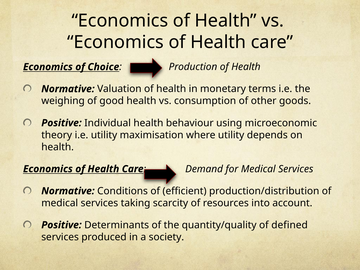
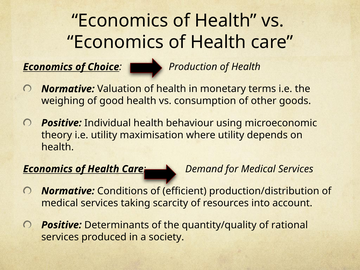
defined: defined -> rational
